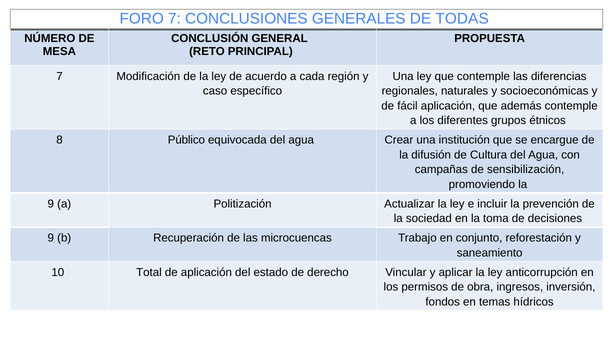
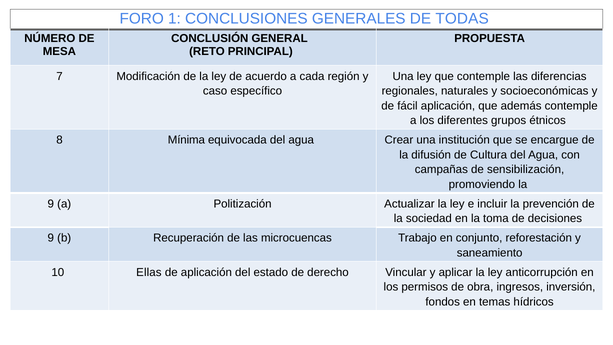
FORO 7: 7 -> 1
Público: Público -> Mínima
Total: Total -> Ellas
